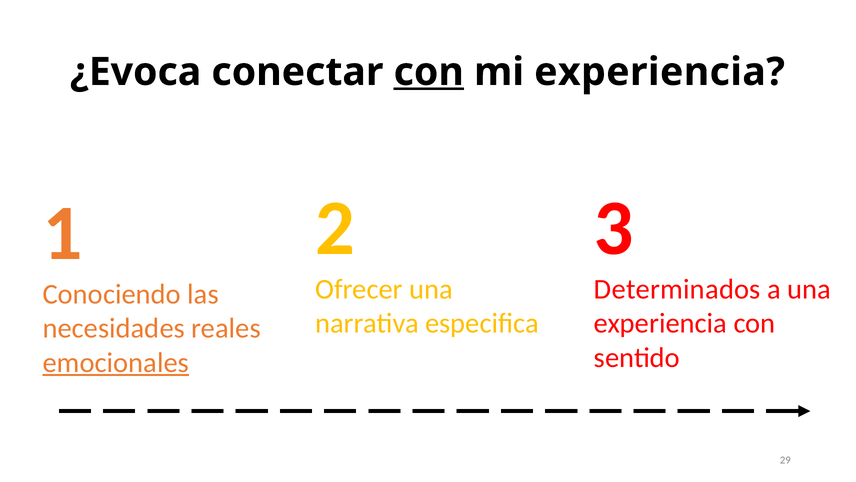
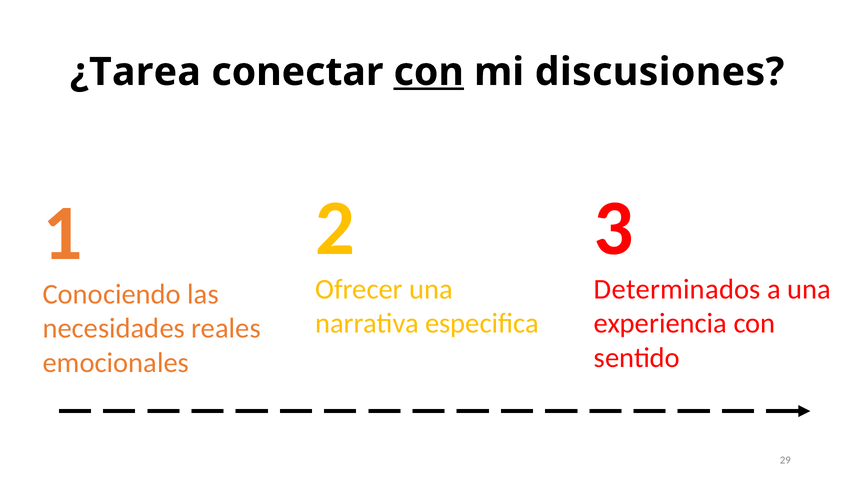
¿Evoca: ¿Evoca -> ¿Tarea
mi experiencia: experiencia -> discusiones
emocionales underline: present -> none
